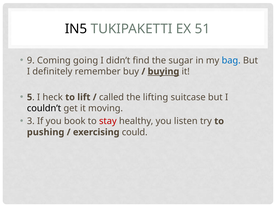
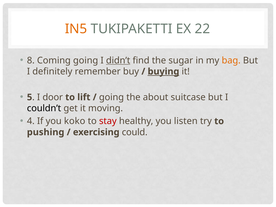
IN5 colour: black -> orange
51: 51 -> 22
9: 9 -> 8
didn’t underline: none -> present
bag colour: blue -> orange
heck: heck -> door
called at (111, 97): called -> going
lifting: lifting -> about
3: 3 -> 4
book: book -> koko
